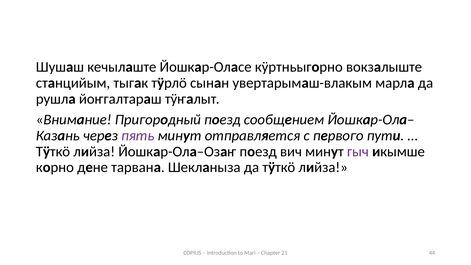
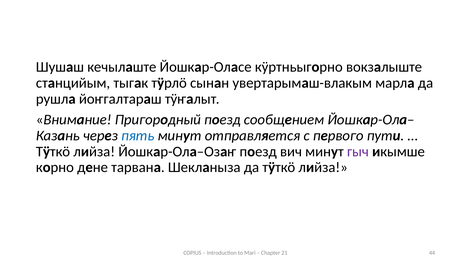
пять colour: purple -> blue
